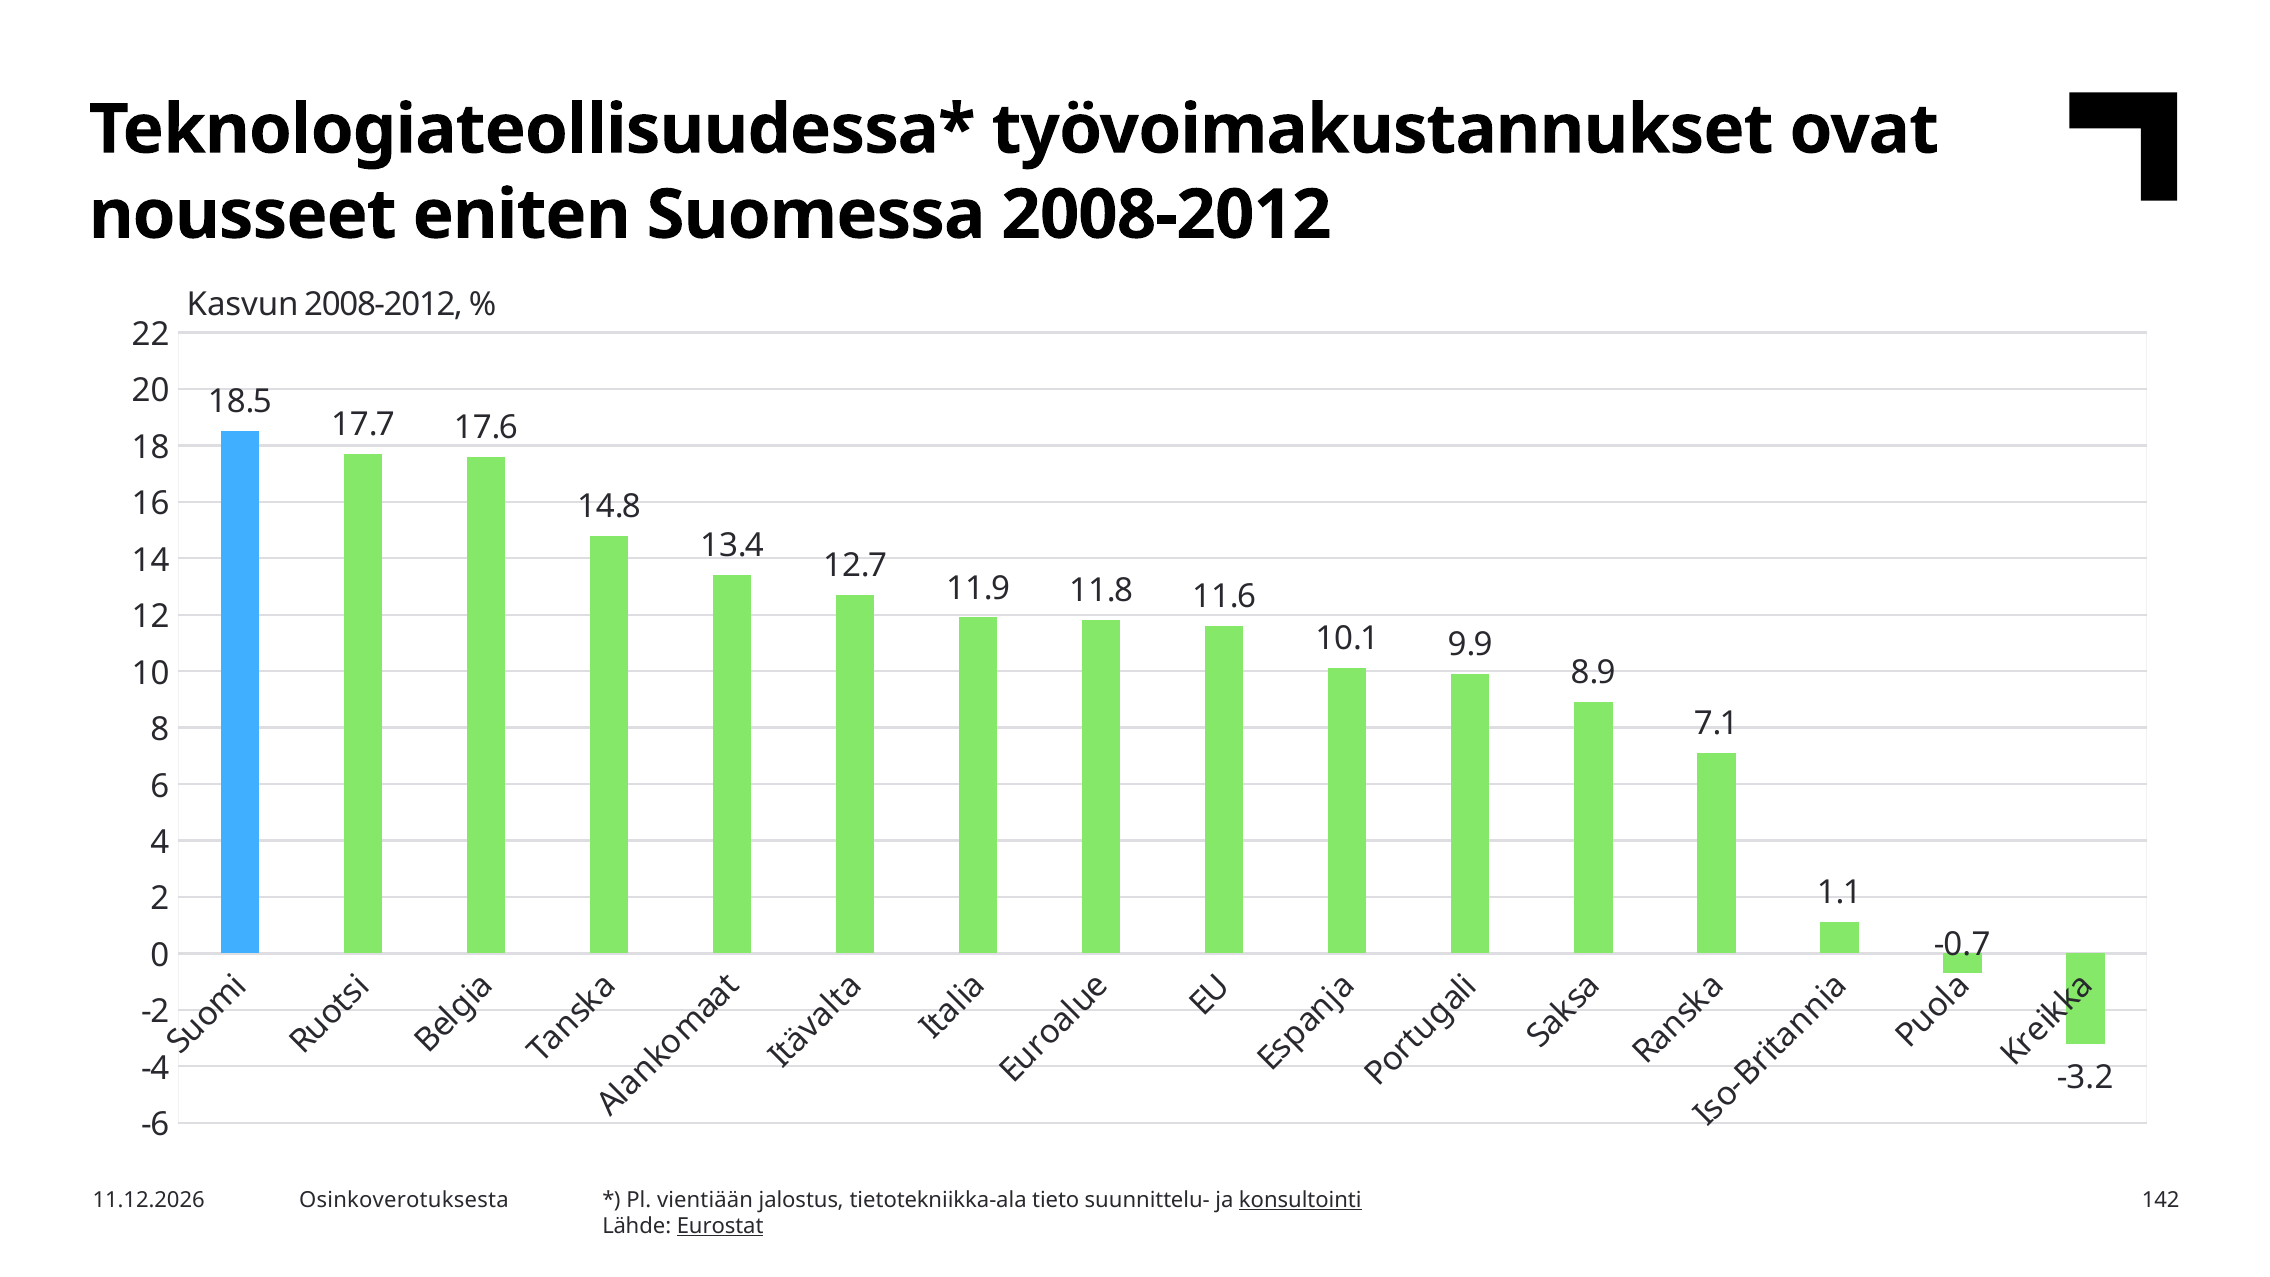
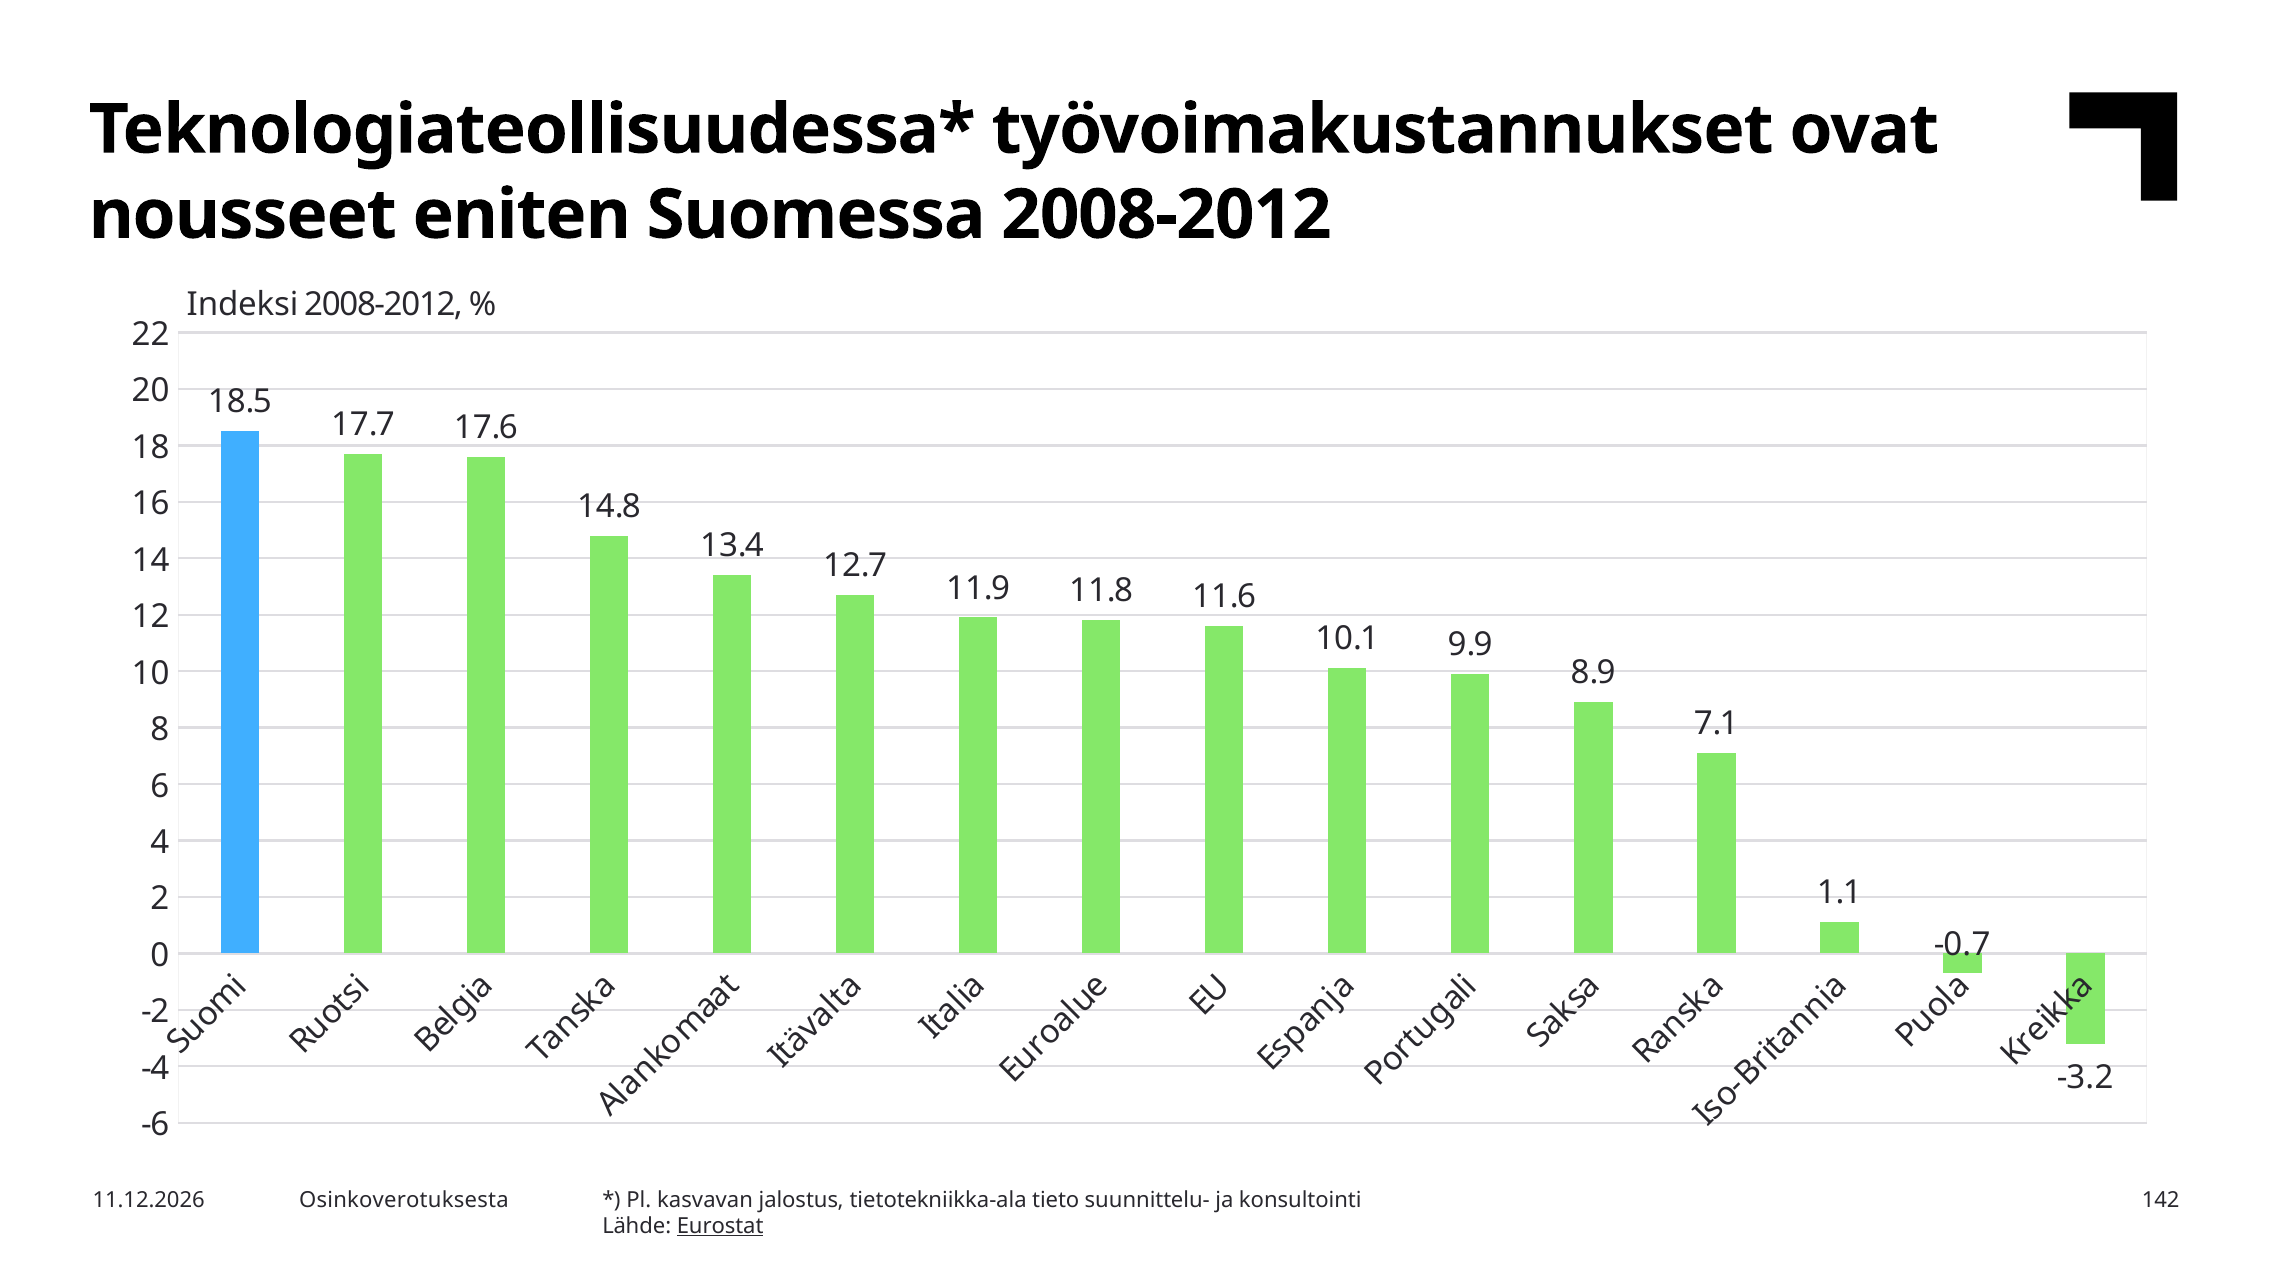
Kasvun: Kasvun -> Indeksi
vientiään: vientiään -> kasvavan
konsultointi underline: present -> none
